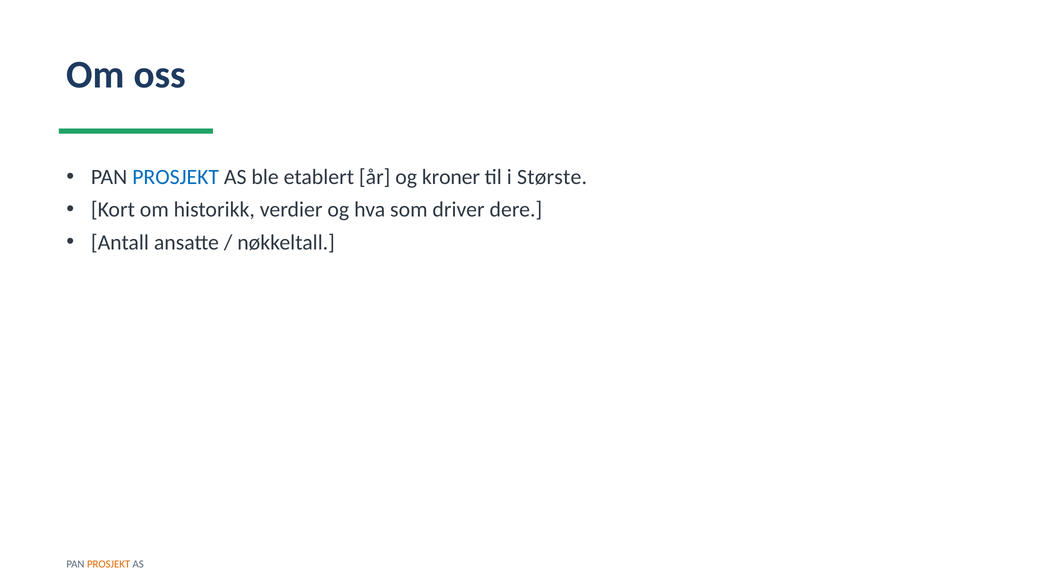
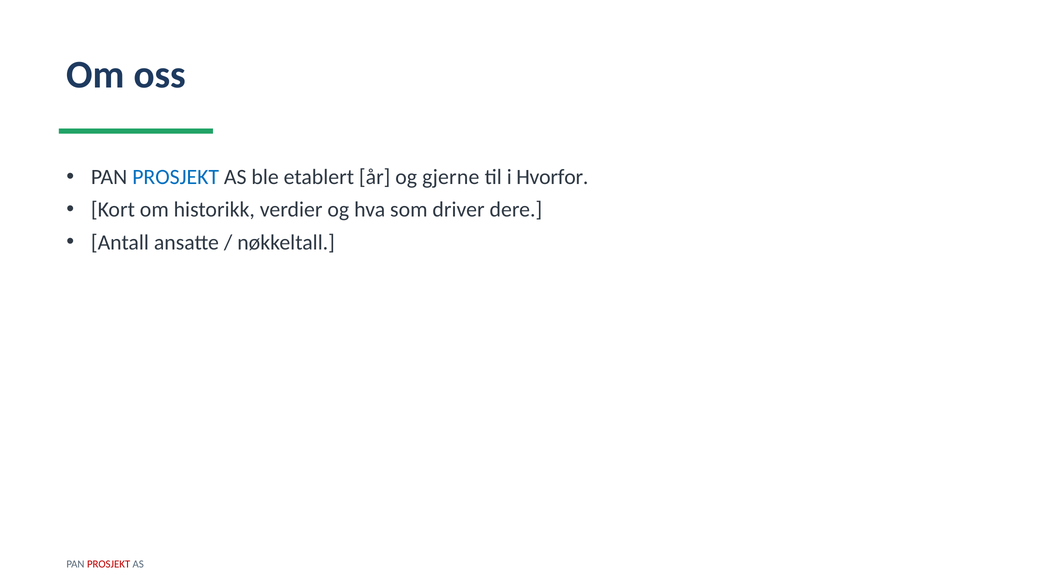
kroner: kroner -> gjerne
Største: Største -> Hvorfor
PROSJEKT at (109, 564) colour: orange -> red
